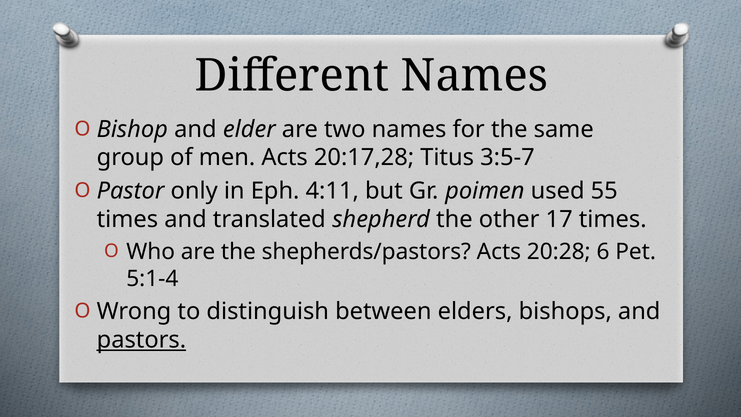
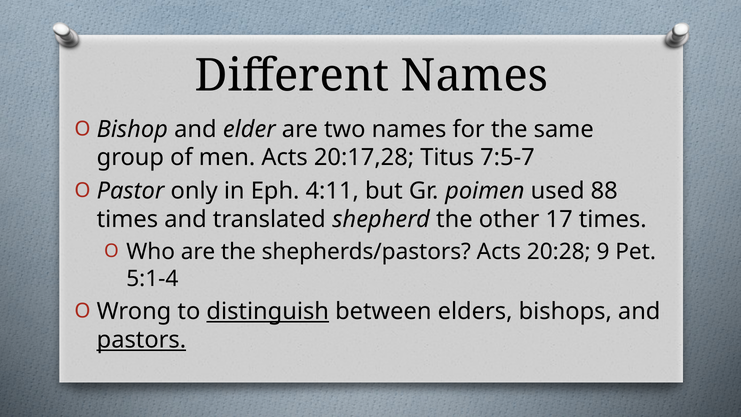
3:5-7: 3:5-7 -> 7:5-7
55: 55 -> 88
6: 6 -> 9
distinguish underline: none -> present
